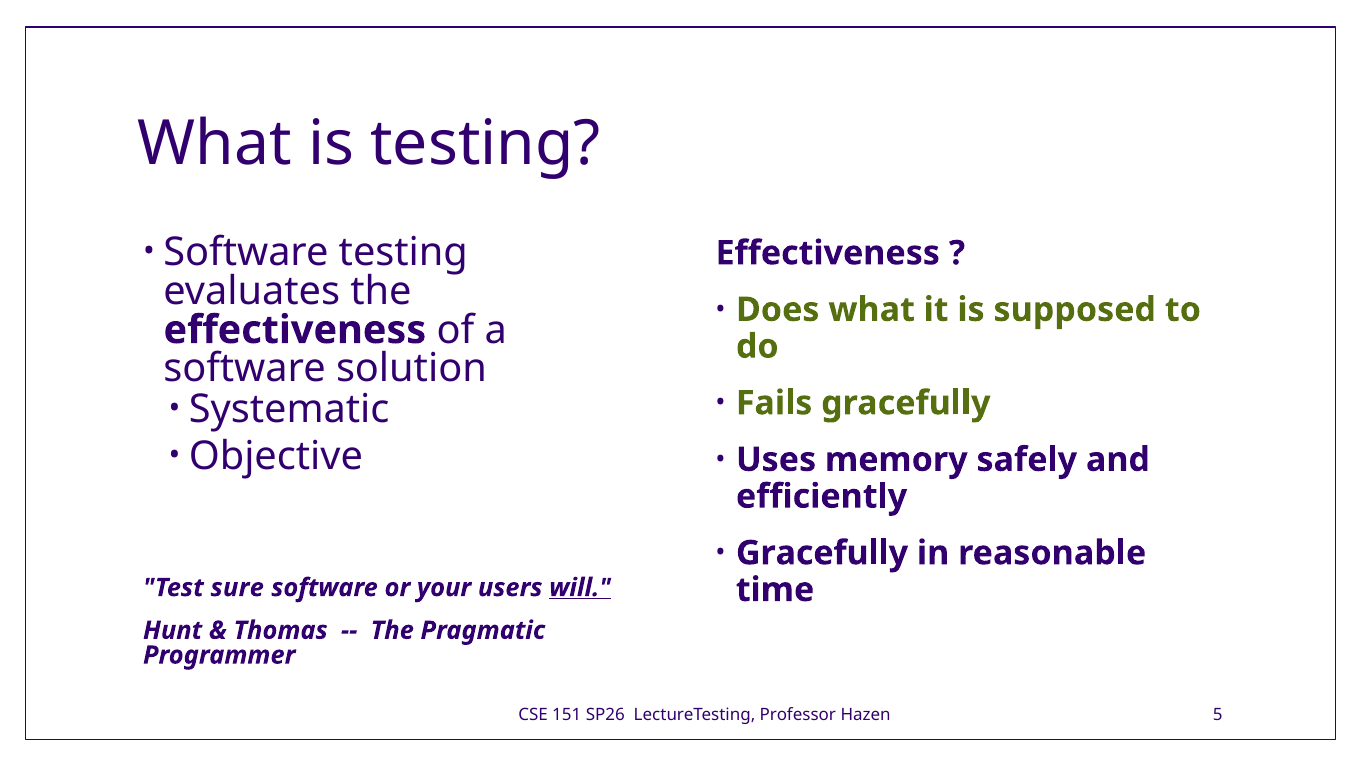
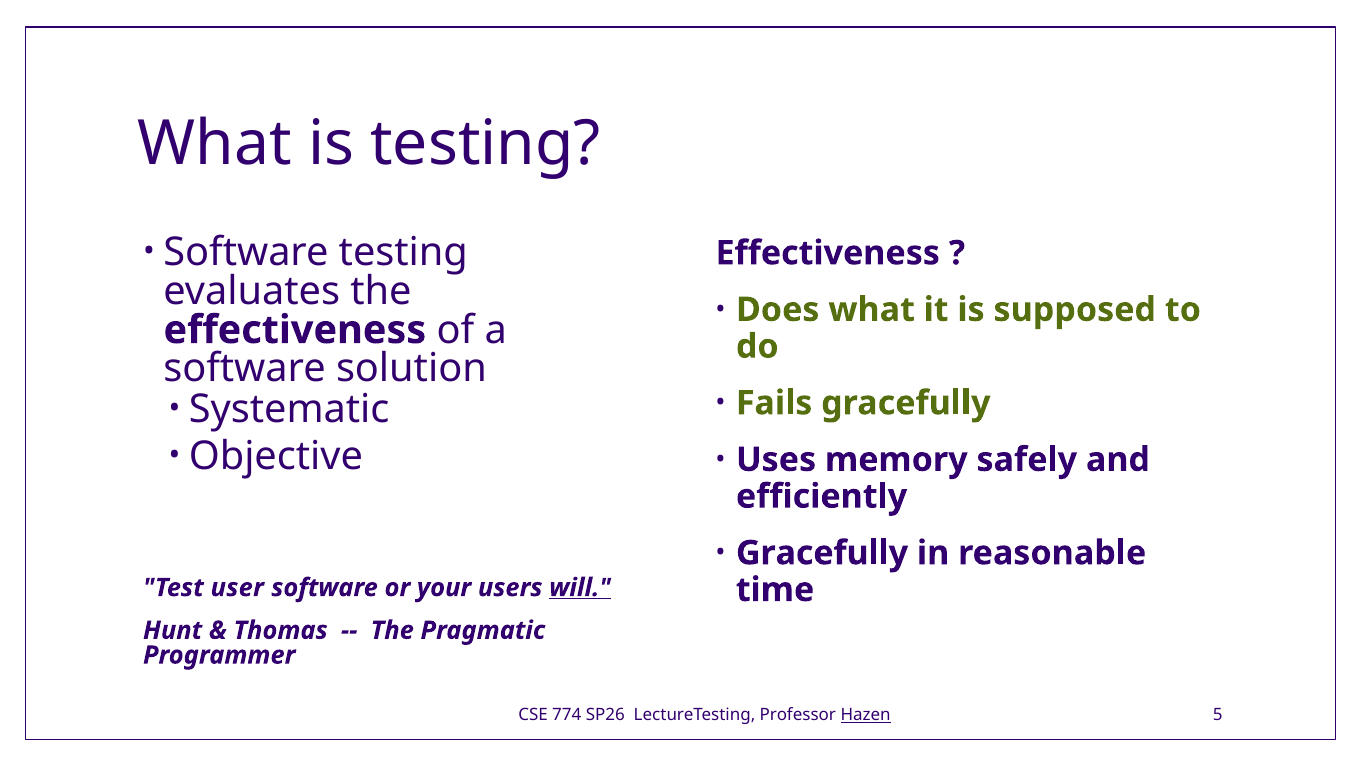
sure: sure -> user
151: 151 -> 774
Hazen underline: none -> present
